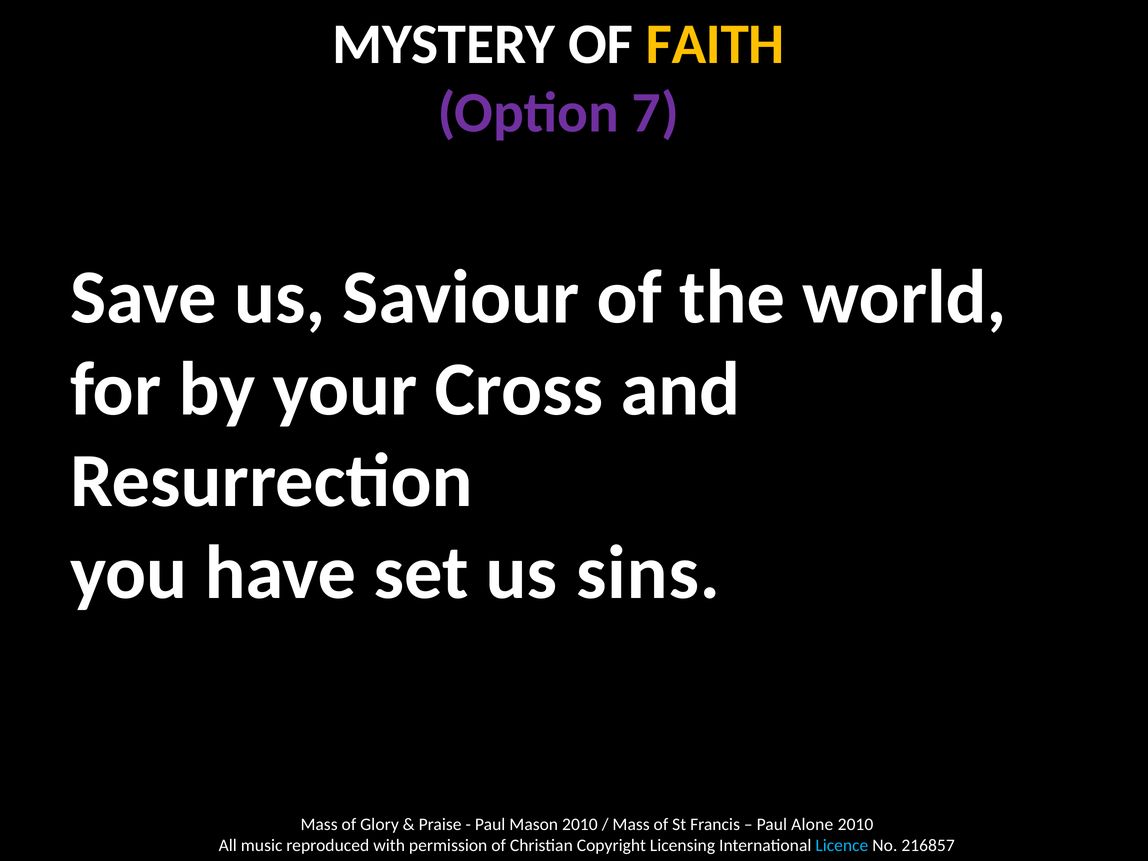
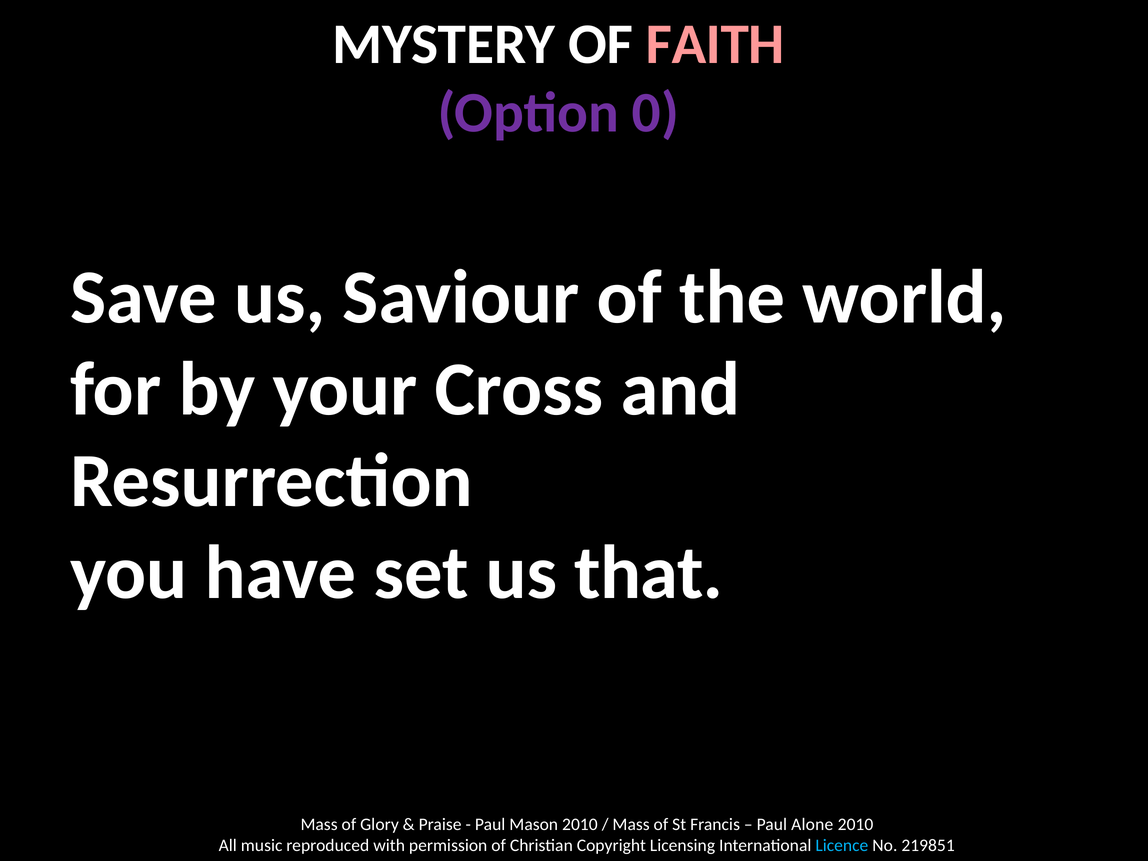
FAITH colour: yellow -> pink
7: 7 -> 0
sins: sins -> that
216857: 216857 -> 219851
